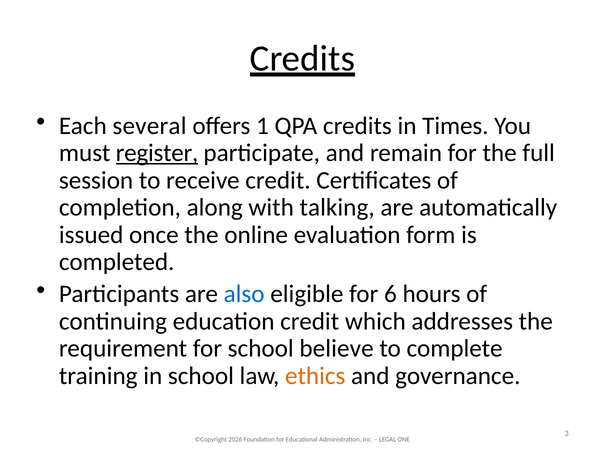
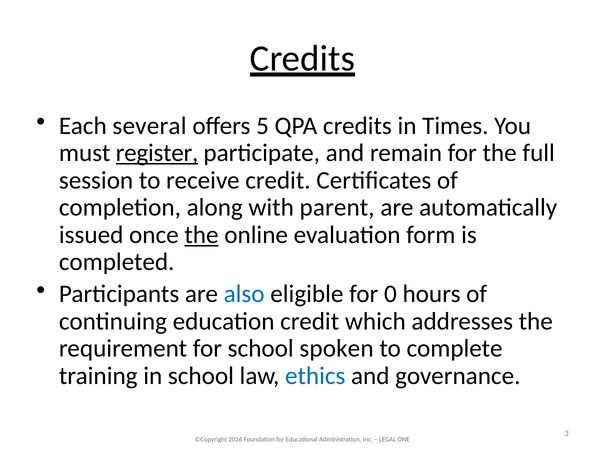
1: 1 -> 5
talking: talking -> parent
the at (202, 235) underline: none -> present
6: 6 -> 0
believe: believe -> spoken
ethics colour: orange -> blue
